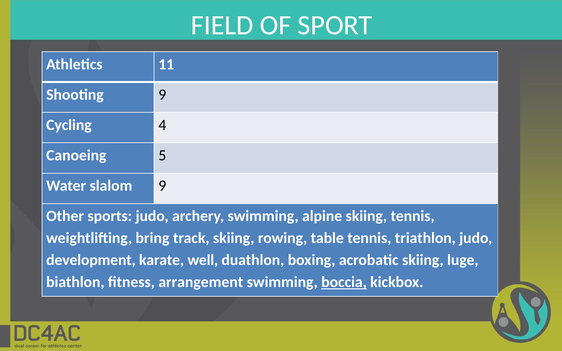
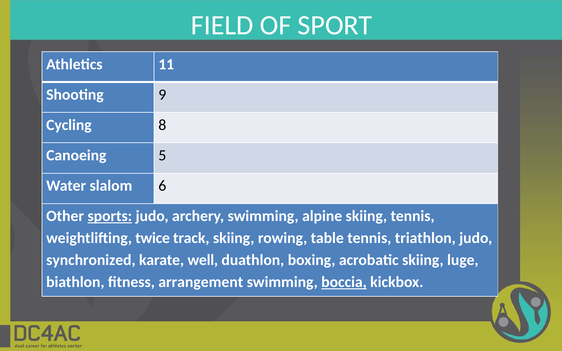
4: 4 -> 8
slalom 9: 9 -> 6
sports underline: none -> present
bring: bring -> twice
development: development -> synchronized
